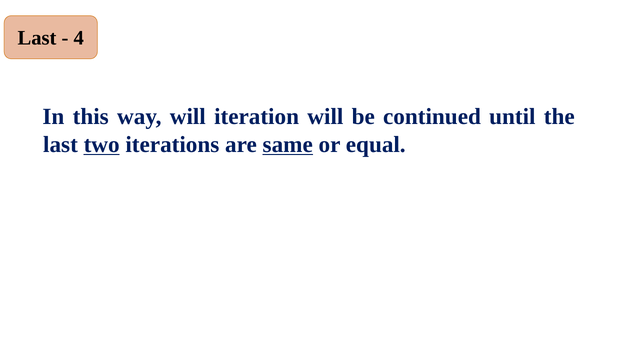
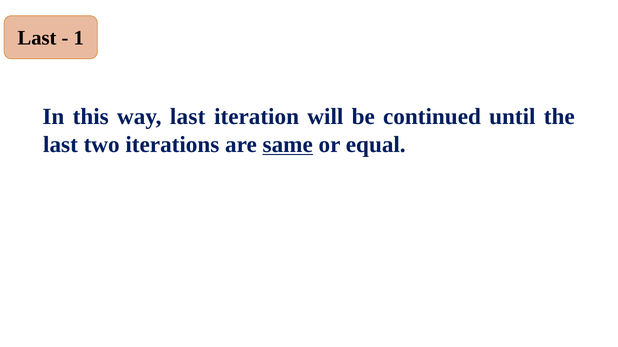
4: 4 -> 1
way will: will -> last
two underline: present -> none
